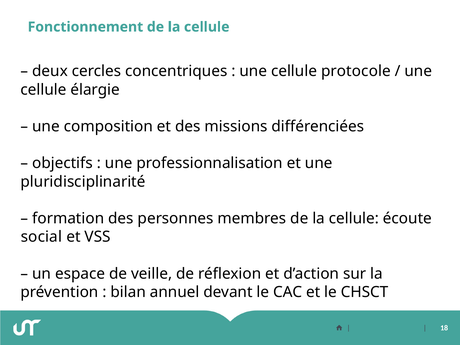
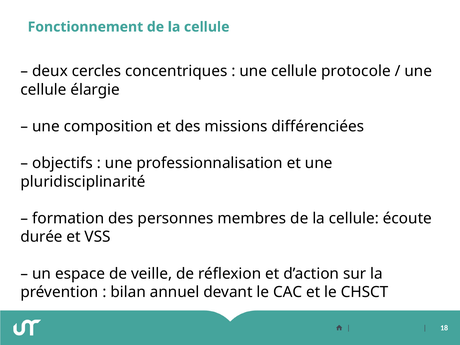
social: social -> durée
